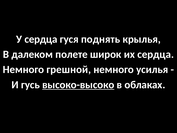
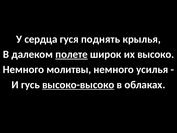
полете underline: none -> present
их сердца: сердца -> высоко
грешной: грешной -> молитвы
